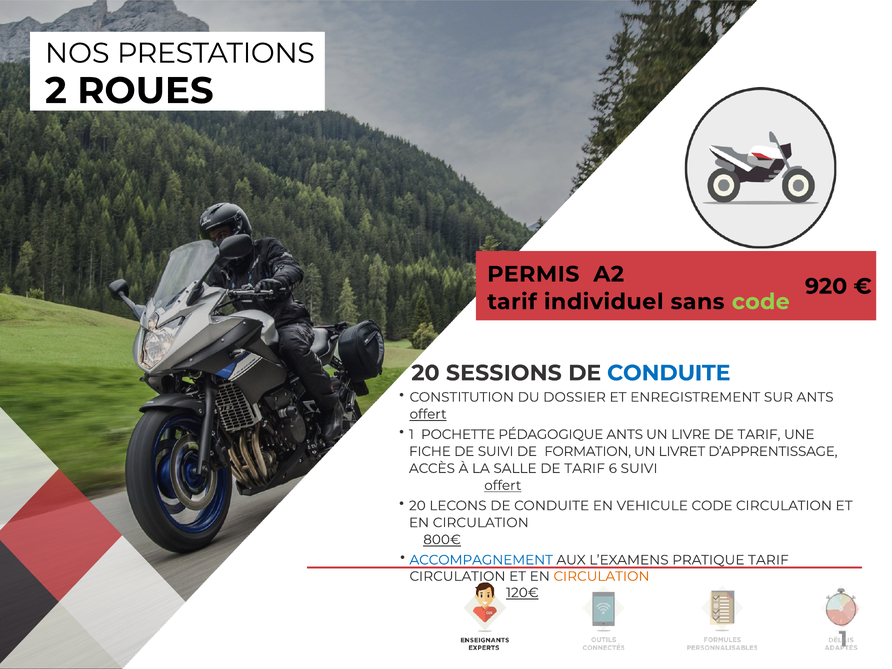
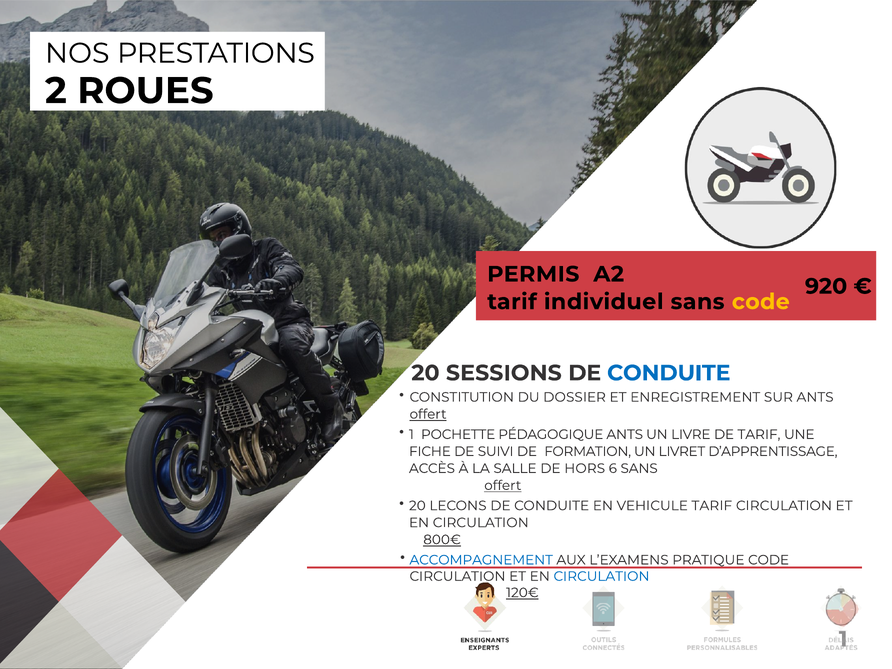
code at (761, 302) colour: light green -> yellow
SALLE DE TARIF: TARIF -> HORS
6 SUIVI: SUIVI -> SANS
VEHICULE CODE: CODE -> TARIF
PRATIQUE TARIF: TARIF -> CODE
CIRCULATION at (602, 576) colour: orange -> blue
